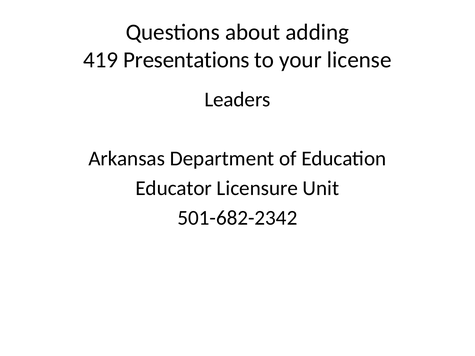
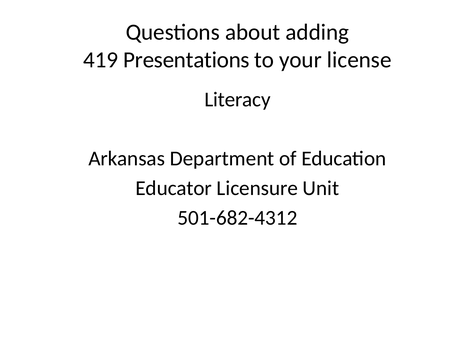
Leaders: Leaders -> Literacy
501-682-2342: 501-682-2342 -> 501-682-4312
